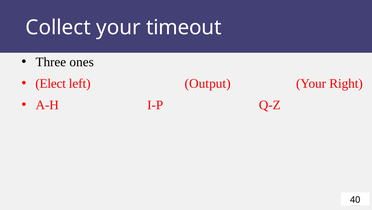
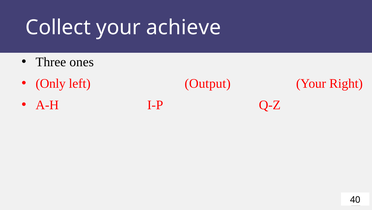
timeout: timeout -> achieve
Elect: Elect -> Only
